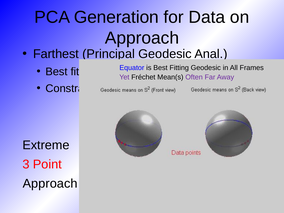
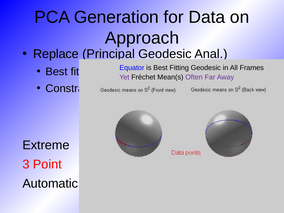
Farthest: Farthest -> Replace
Approach at (50, 184): Approach -> Automatic
